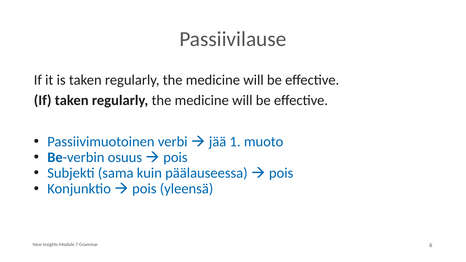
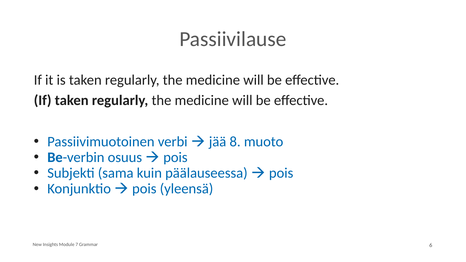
1: 1 -> 8
